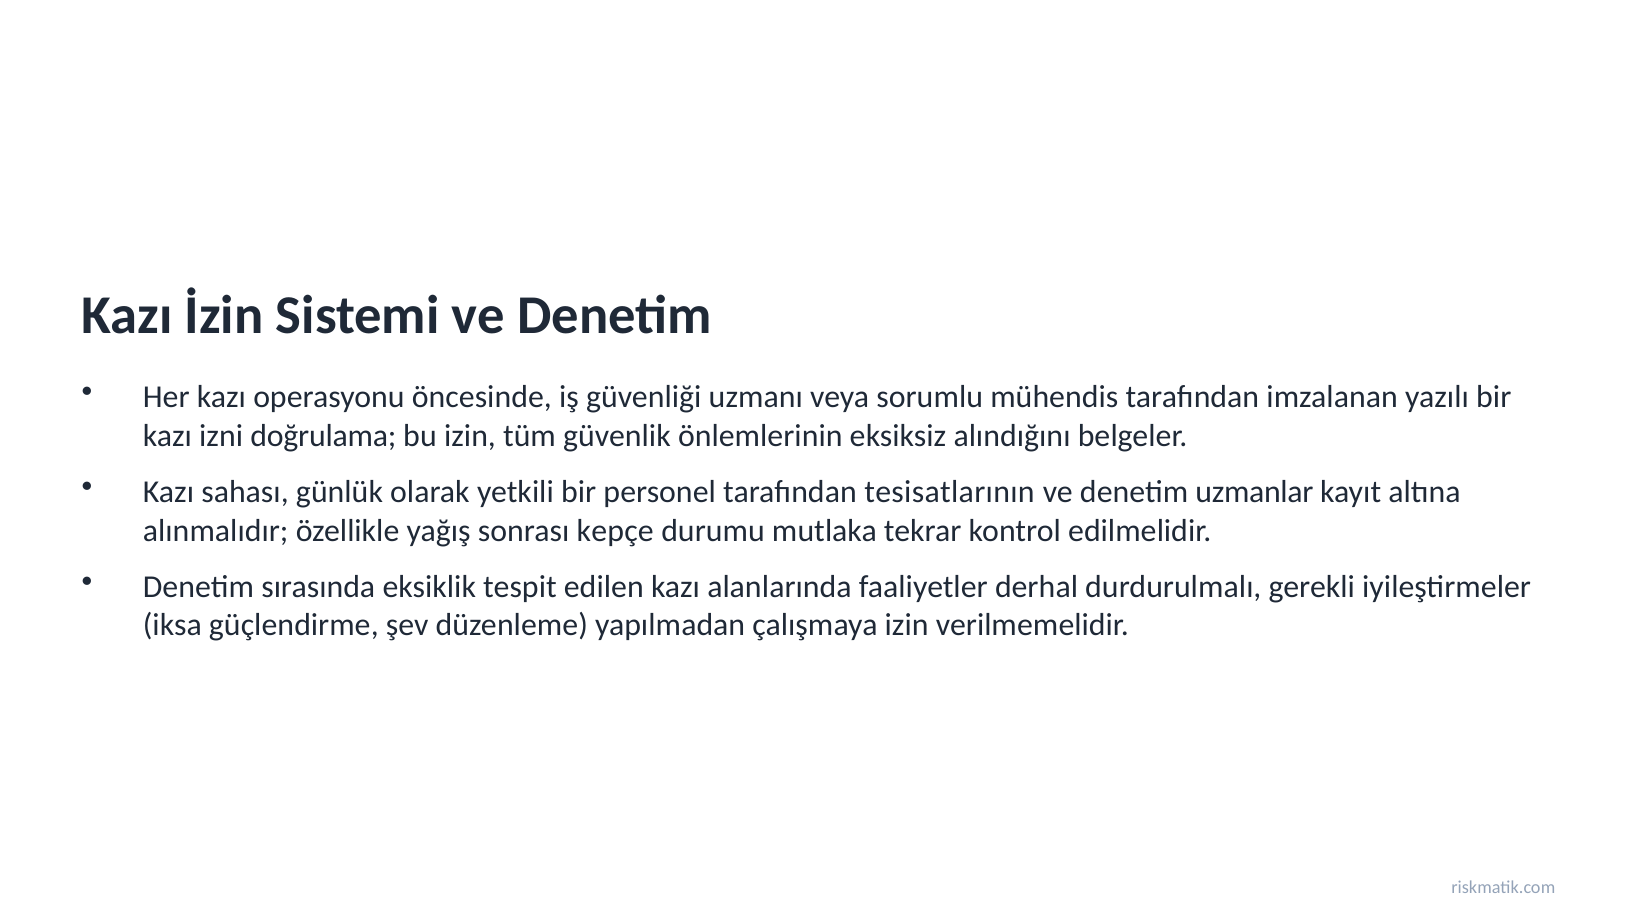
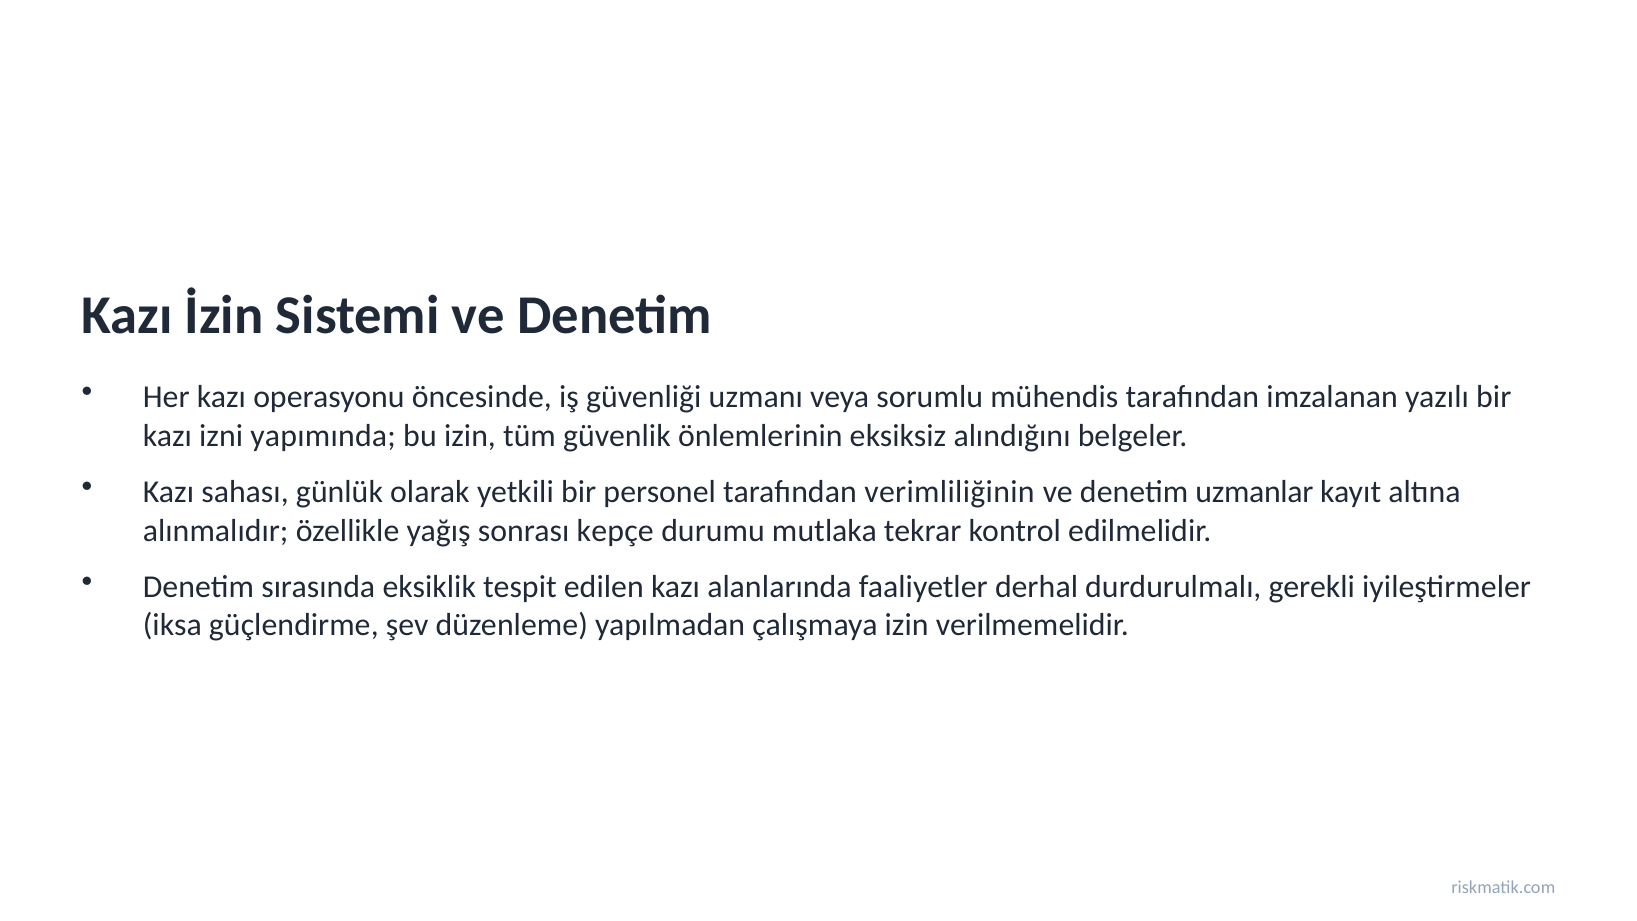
doğrulama: doğrulama -> yapımında
tesisatlarının: tesisatlarının -> verimliliğinin
